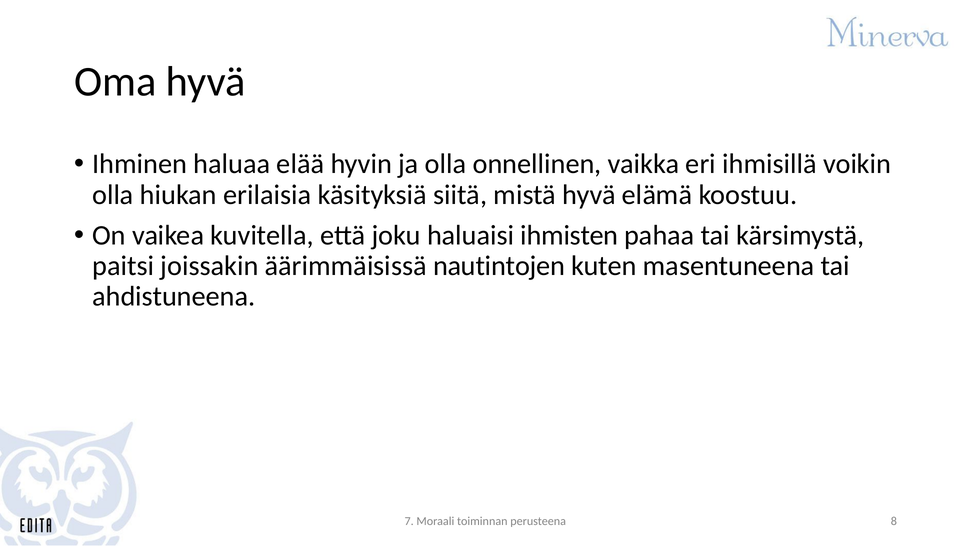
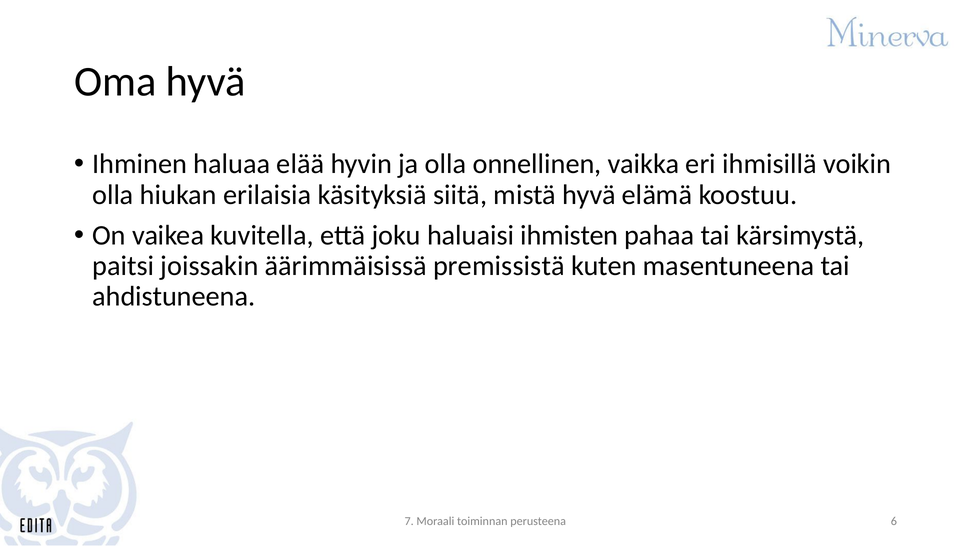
nautintojen: nautintojen -> premissistä
8: 8 -> 6
